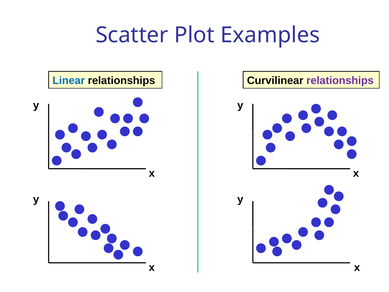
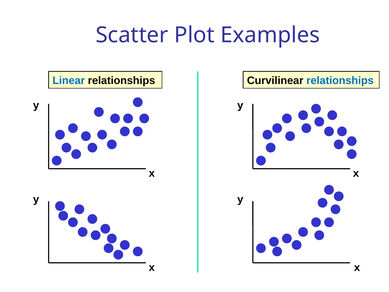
relationships at (340, 80) colour: purple -> blue
